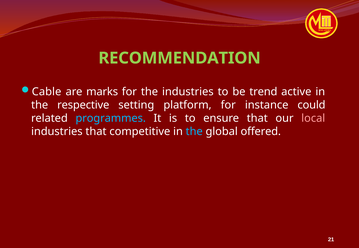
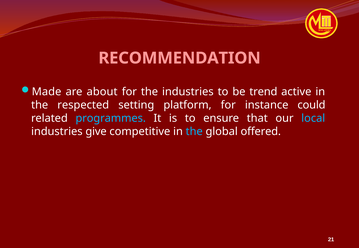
RECOMMENDATION colour: light green -> pink
Cable: Cable -> Made
marks: marks -> about
respective: respective -> respected
local colour: pink -> light blue
industries that: that -> give
